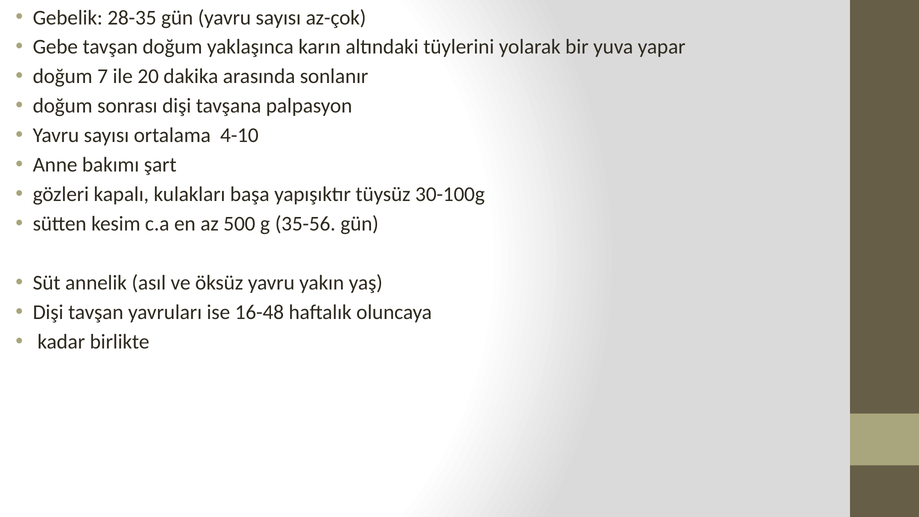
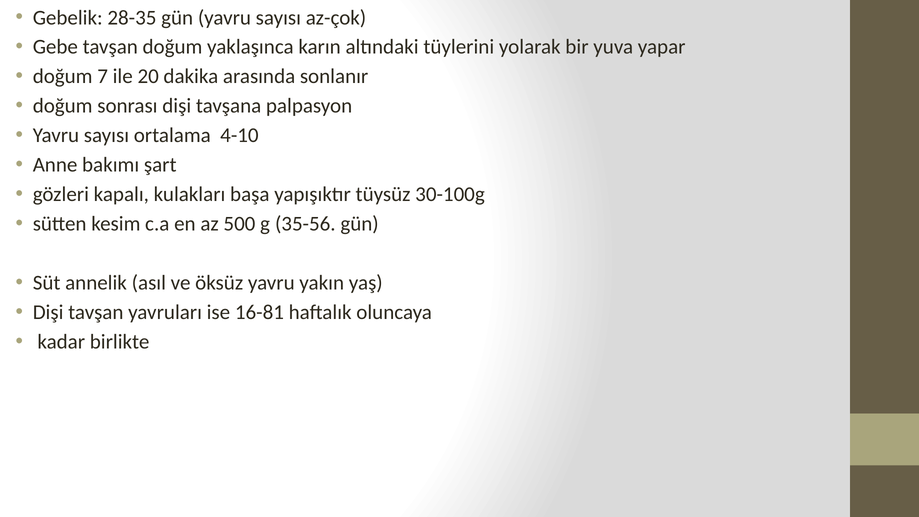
16-48: 16-48 -> 16-81
